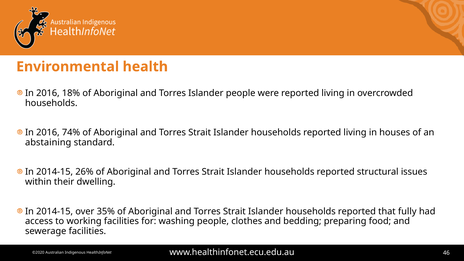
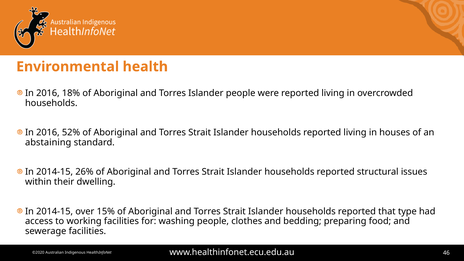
74%: 74% -> 52%
35%: 35% -> 15%
fully: fully -> type
